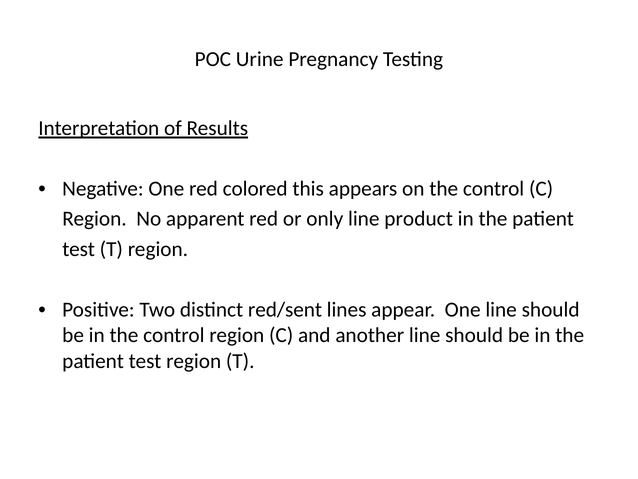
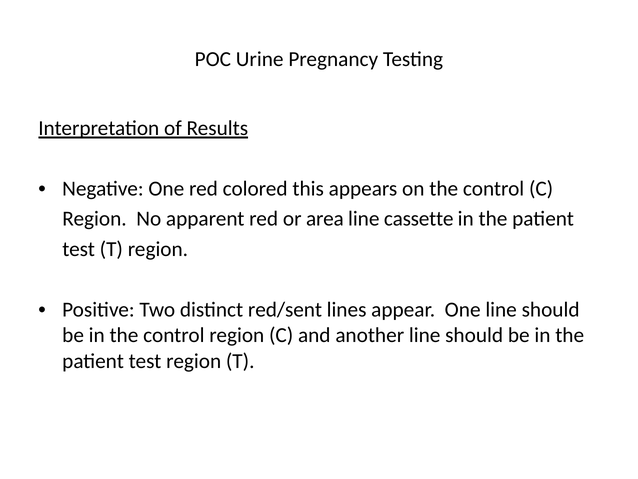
only: only -> area
product: product -> cassette
